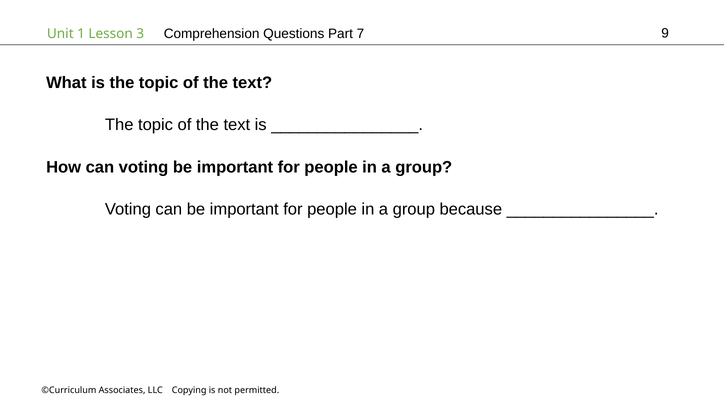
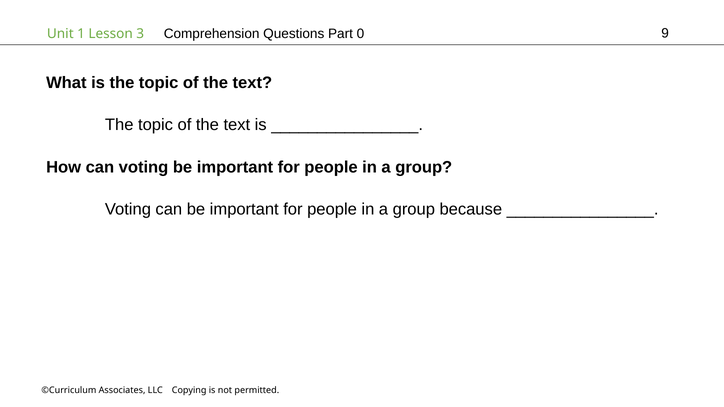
7: 7 -> 0
